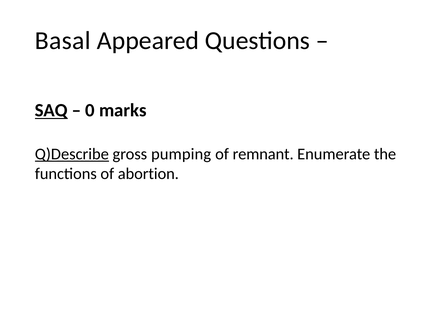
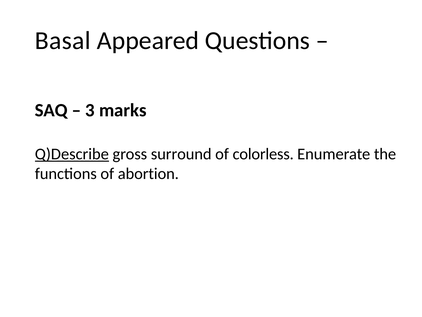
SAQ underline: present -> none
0: 0 -> 3
pumping: pumping -> surround
remnant: remnant -> colorless
